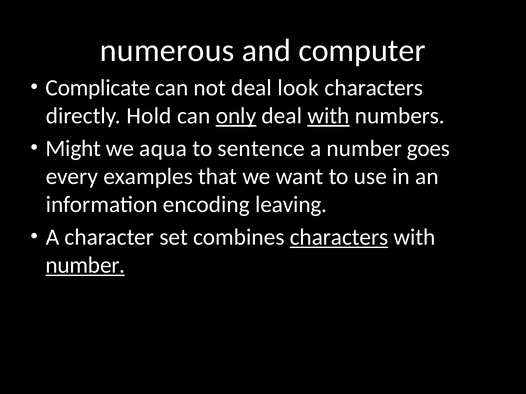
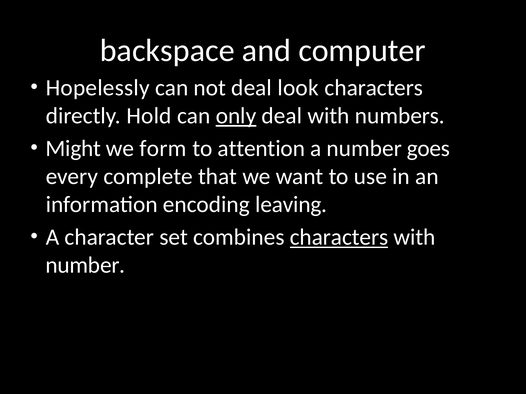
numerous: numerous -> backspace
Complicate: Complicate -> Hopelessly
with at (328, 116) underline: present -> none
aqua: aqua -> form
sentence: sentence -> attention
examples: examples -> complete
number at (85, 266) underline: present -> none
